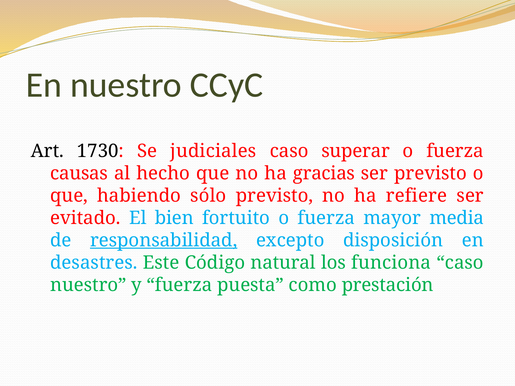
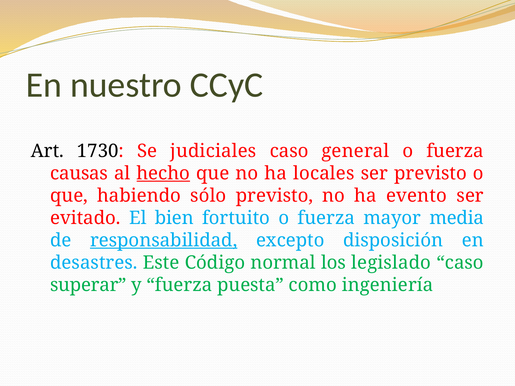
superar: superar -> general
hecho underline: none -> present
gracias: gracias -> locales
refiere: refiere -> evento
natural: natural -> normal
funciona: funciona -> legislado
nuestro at (88, 285): nuestro -> superar
prestación: prestación -> ingeniería
